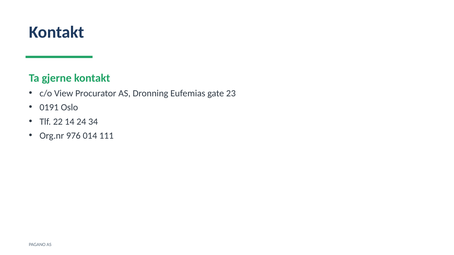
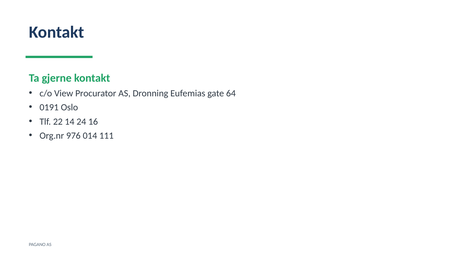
23: 23 -> 64
34: 34 -> 16
